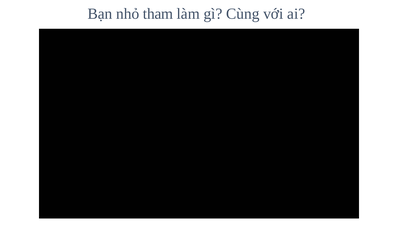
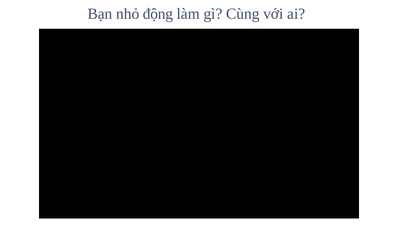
tham: tham -> động
